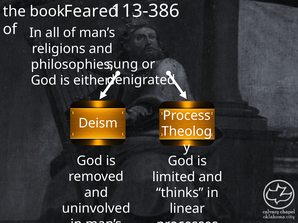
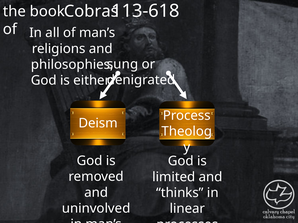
113-386: 113-386 -> 113-618
Feared: Feared -> Cobras
